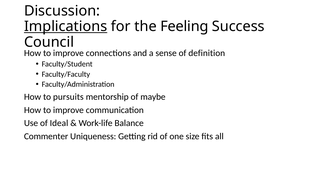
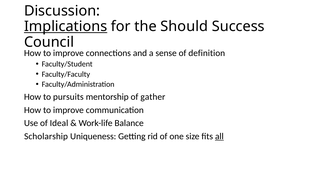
Feeling: Feeling -> Should
maybe: maybe -> gather
Commenter: Commenter -> Scholarship
all underline: none -> present
